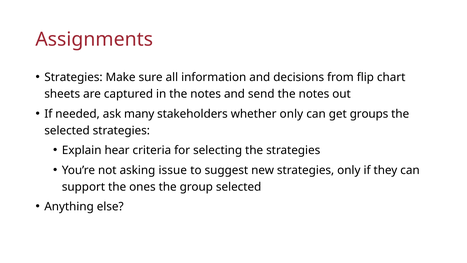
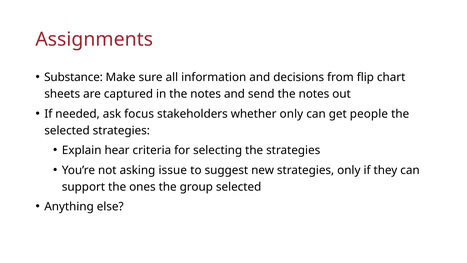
Strategies at (73, 77): Strategies -> Substance
many: many -> focus
groups: groups -> people
